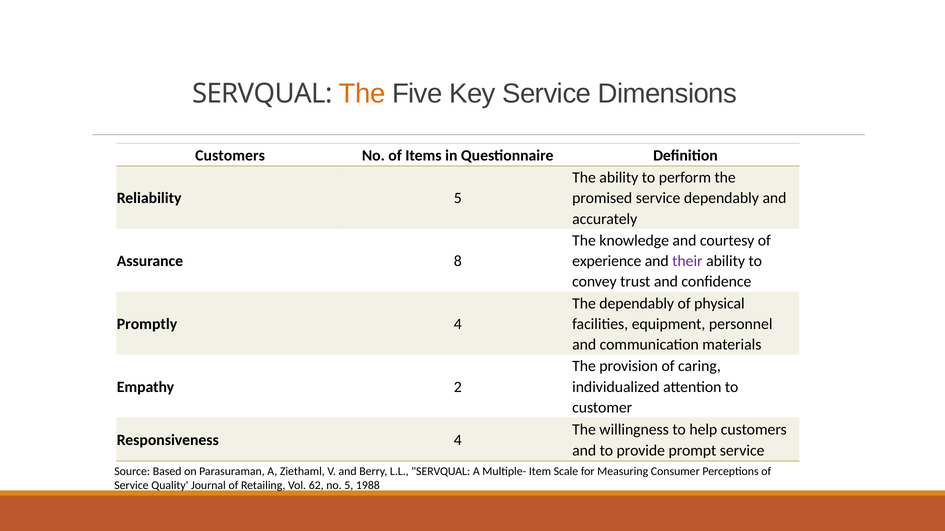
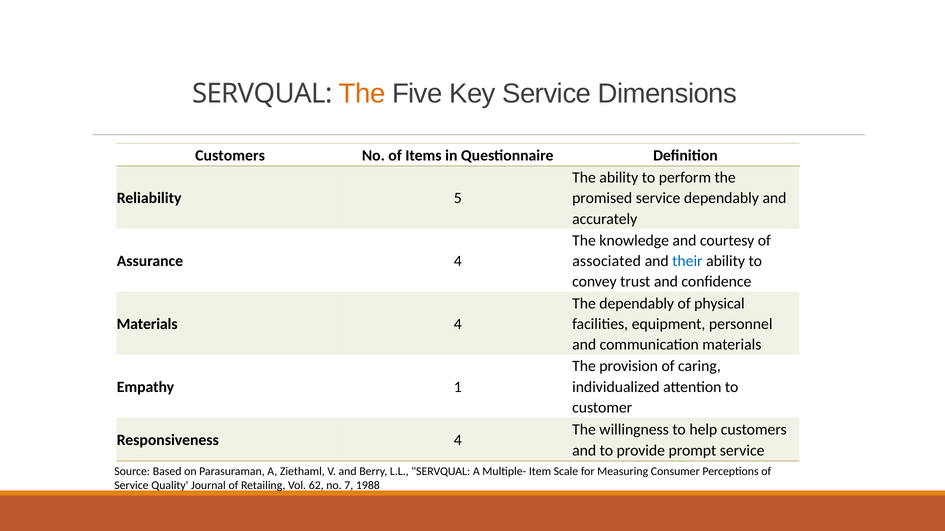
Assurance 8: 8 -> 4
experience: experience -> associated
their colour: purple -> blue
Promptly at (147, 324): Promptly -> Materials
2: 2 -> 1
no 5: 5 -> 7
